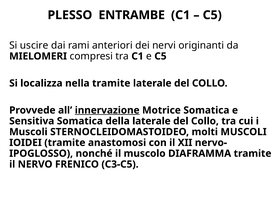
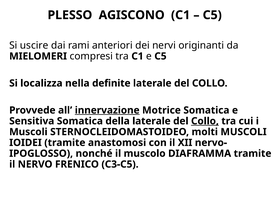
ENTRAMBE: ENTRAMBE -> AGISCONO
nella tramite: tramite -> definite
Collo at (205, 121) underline: none -> present
